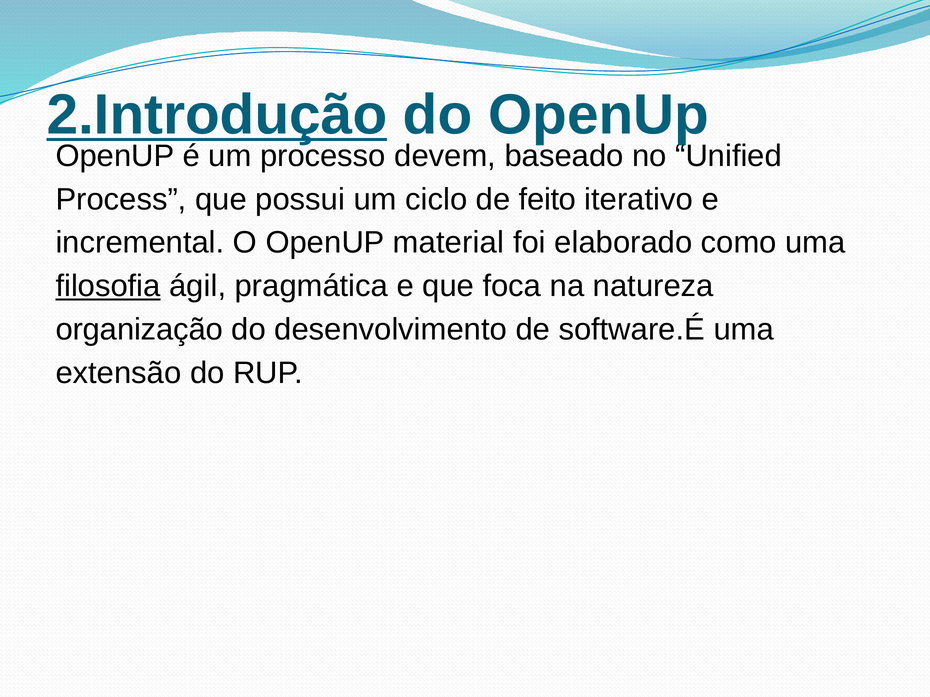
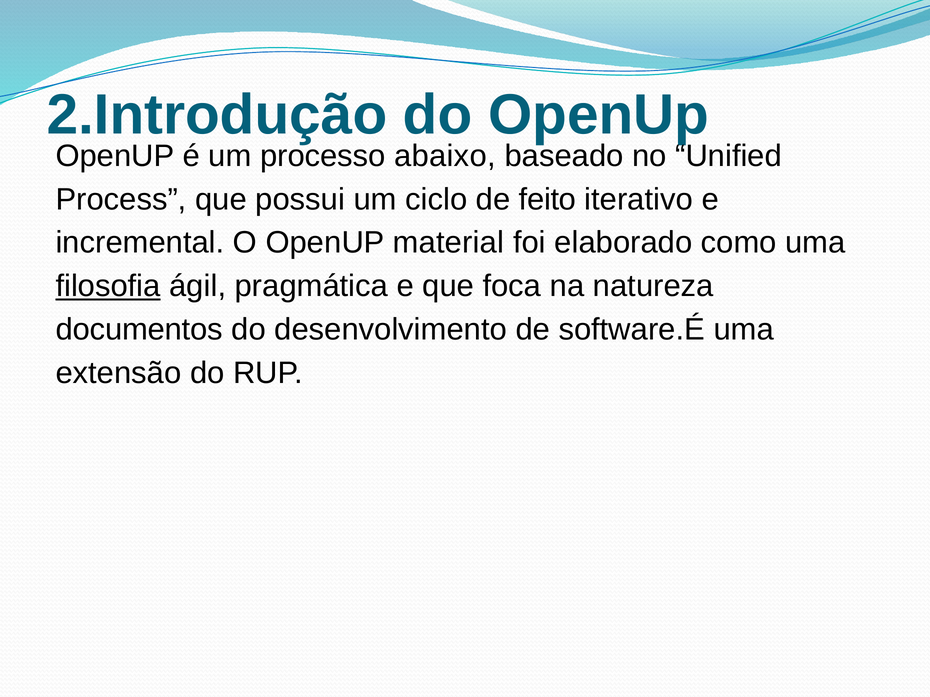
2.Introdução underline: present -> none
devem: devem -> abaixo
organização: organização -> documentos
